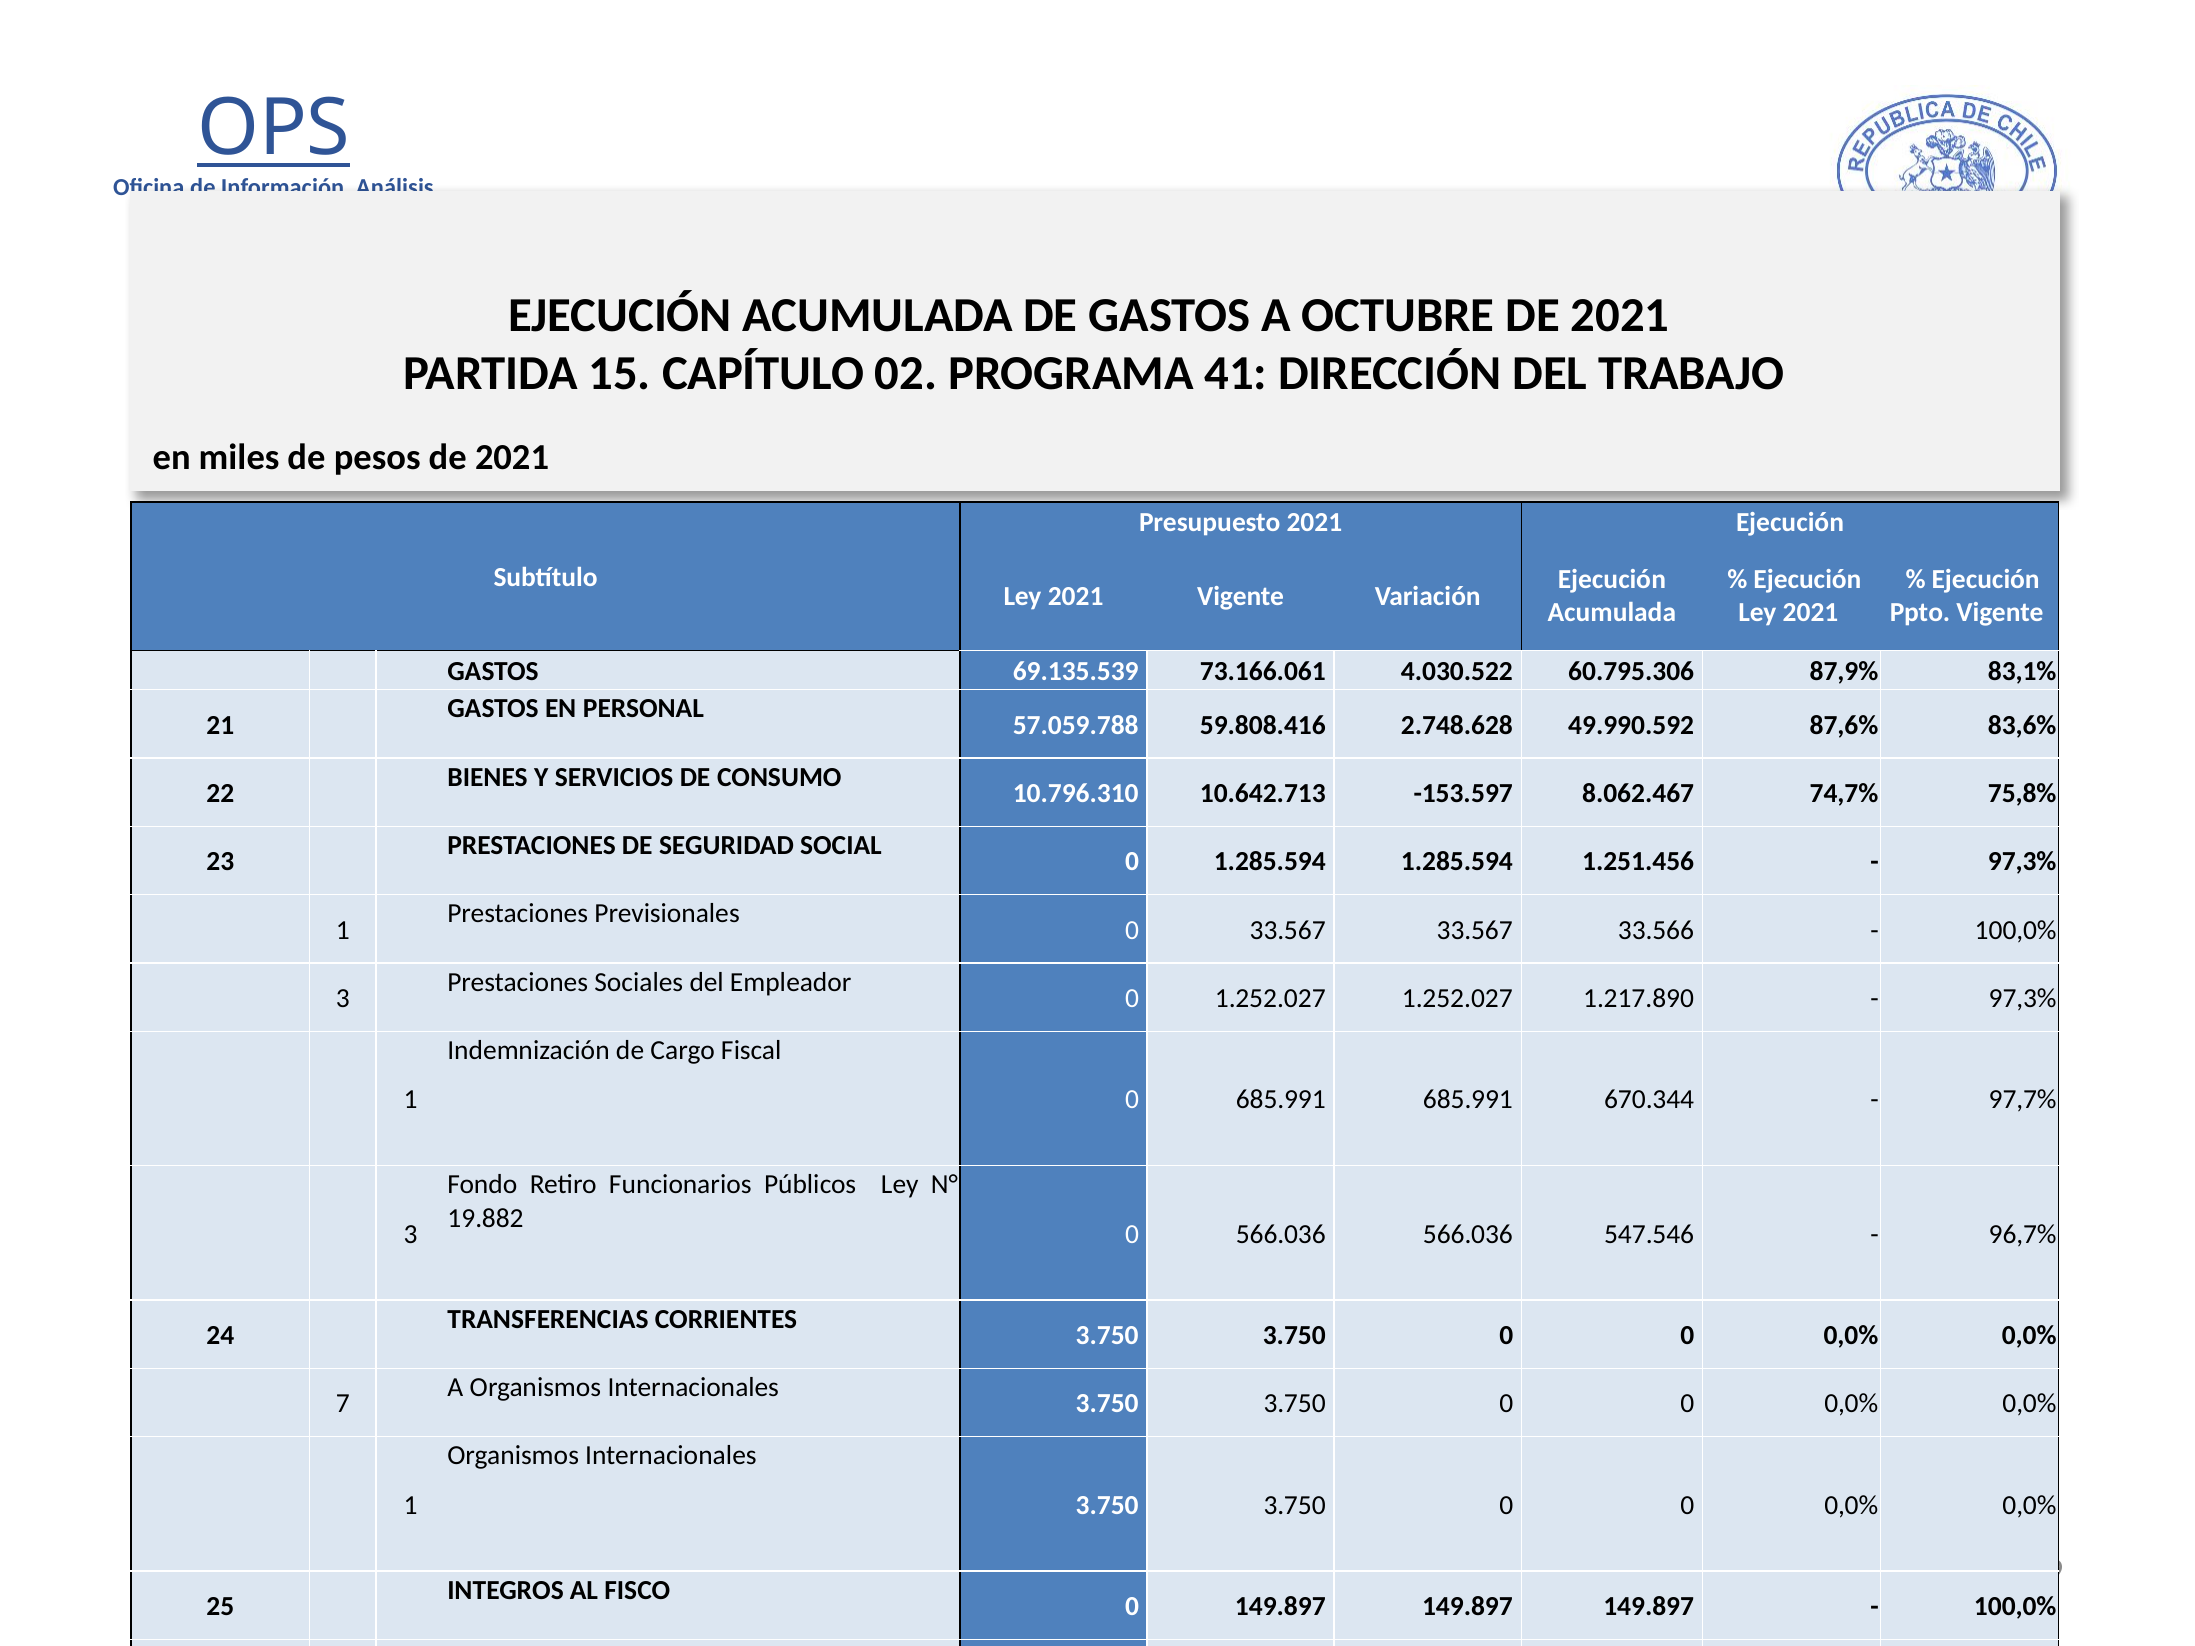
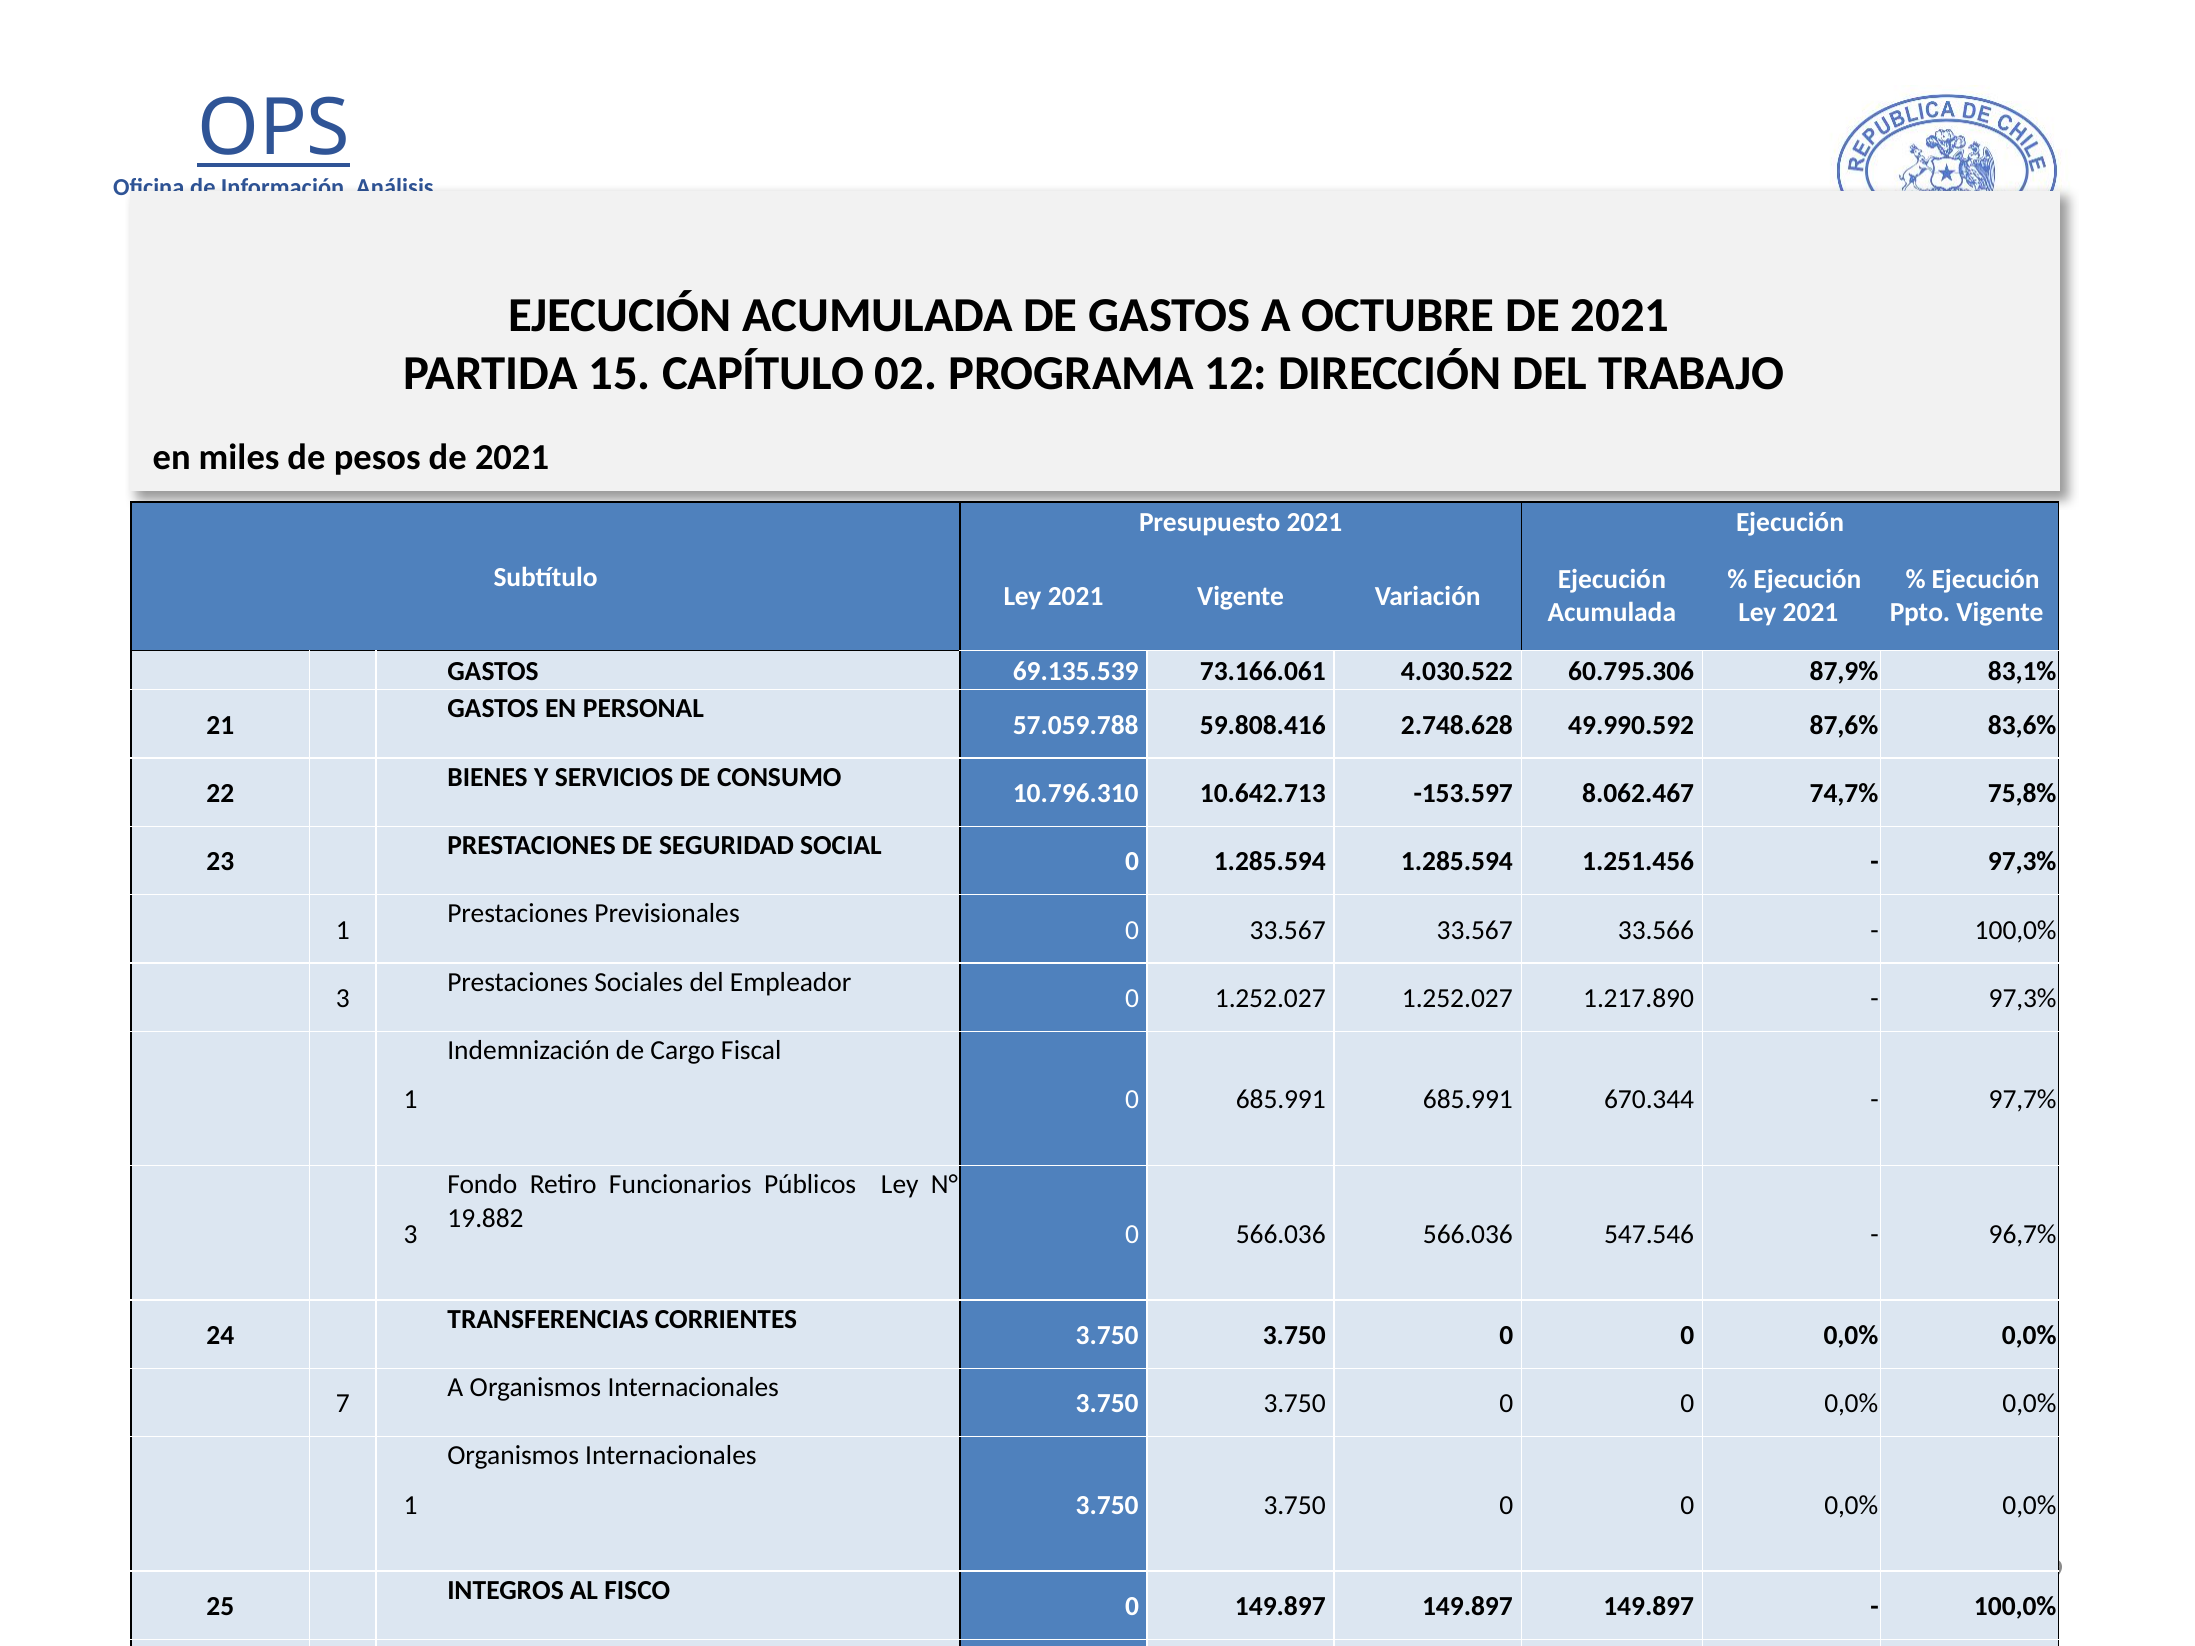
41: 41 -> 12
